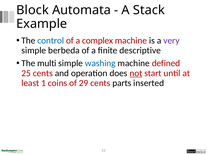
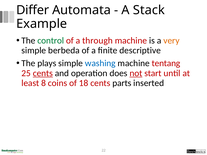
Block: Block -> Differ
control colour: blue -> green
complex: complex -> through
very colour: purple -> orange
multi: multi -> plays
defined: defined -> tentang
cents at (43, 73) underline: none -> present
1: 1 -> 8
29: 29 -> 18
